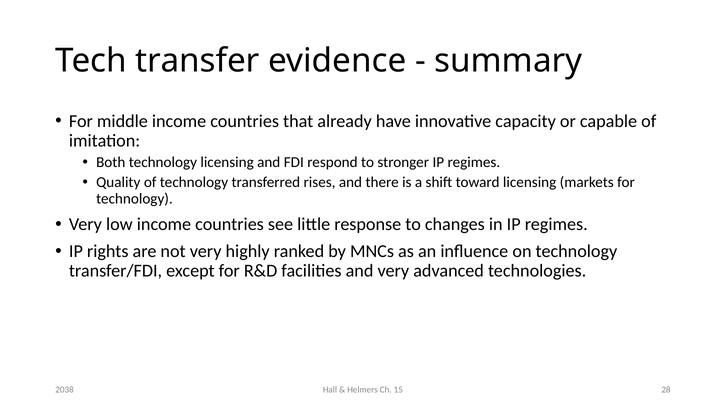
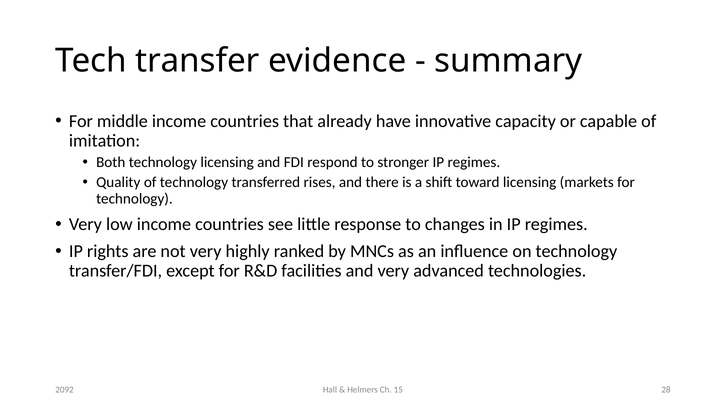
2038: 2038 -> 2092
